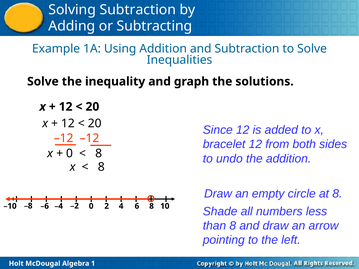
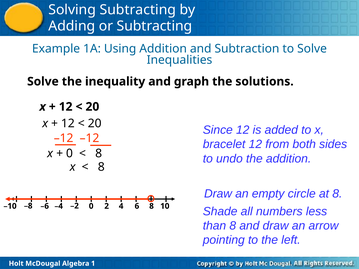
Subtraction at (138, 10): Subtraction -> Subtracting
